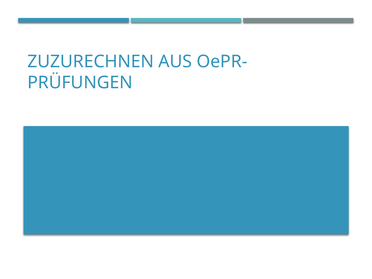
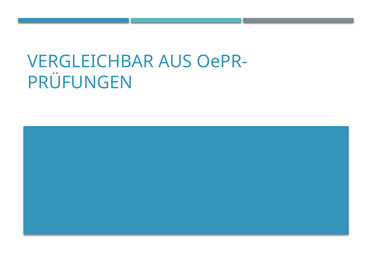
ZUZURECHNEN: ZUZURECHNEN -> VERGLEICHBAR
